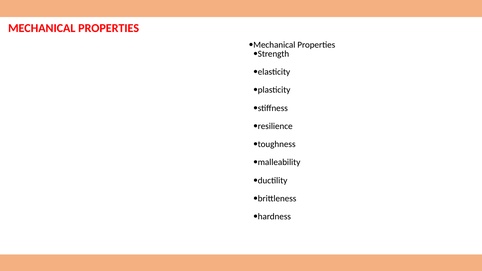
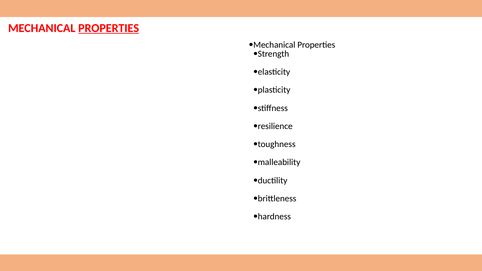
PROPERTIES at (109, 28) underline: none -> present
